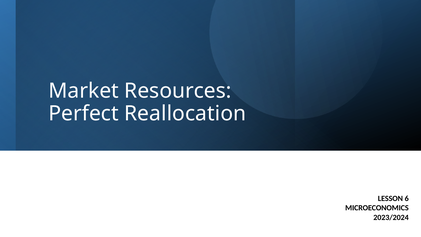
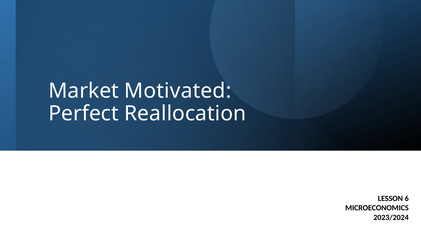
Resources: Resources -> Motivated
